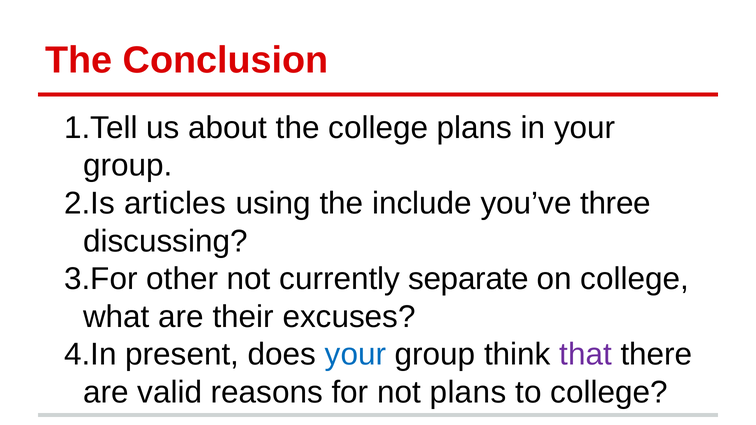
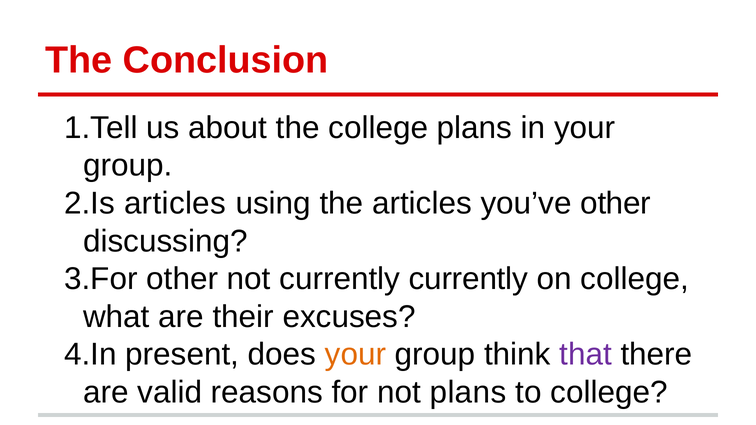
the include: include -> articles
you’ve three: three -> other
currently separate: separate -> currently
your at (356, 355) colour: blue -> orange
